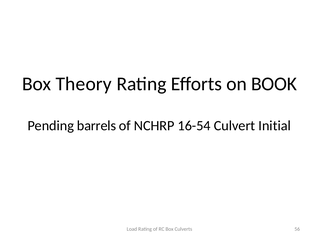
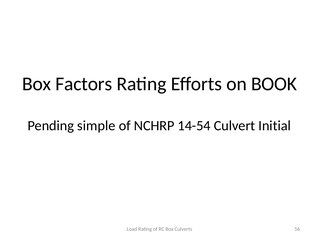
Theory: Theory -> Factors
barrels: barrels -> simple
16-54: 16-54 -> 14-54
